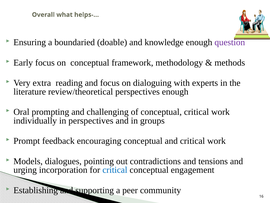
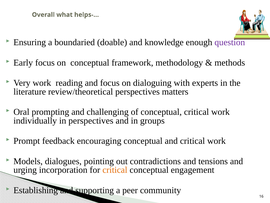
Very extra: extra -> work
perspectives enough: enough -> matters
critical at (115, 170) colour: blue -> orange
